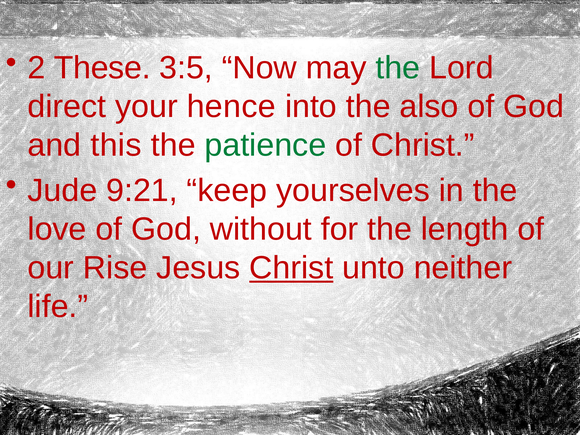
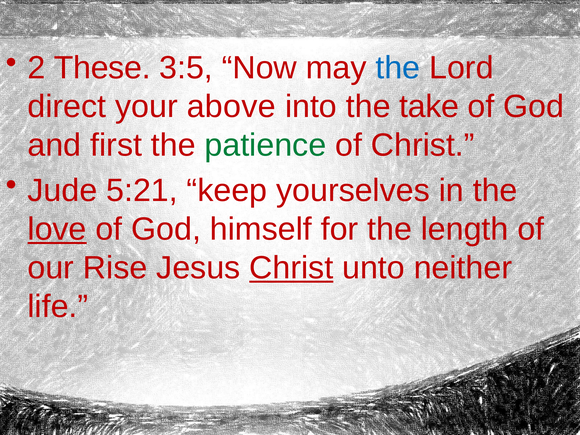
the at (398, 68) colour: green -> blue
hence: hence -> above
also: also -> take
this: this -> first
9:21: 9:21 -> 5:21
love underline: none -> present
without: without -> himself
